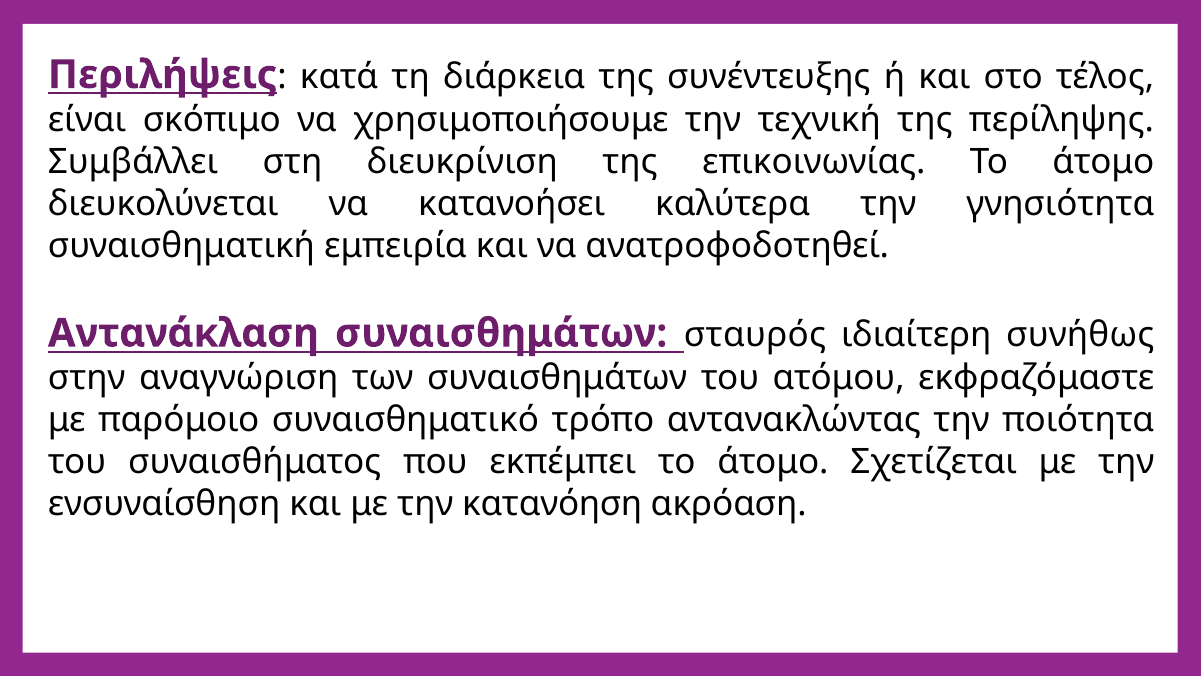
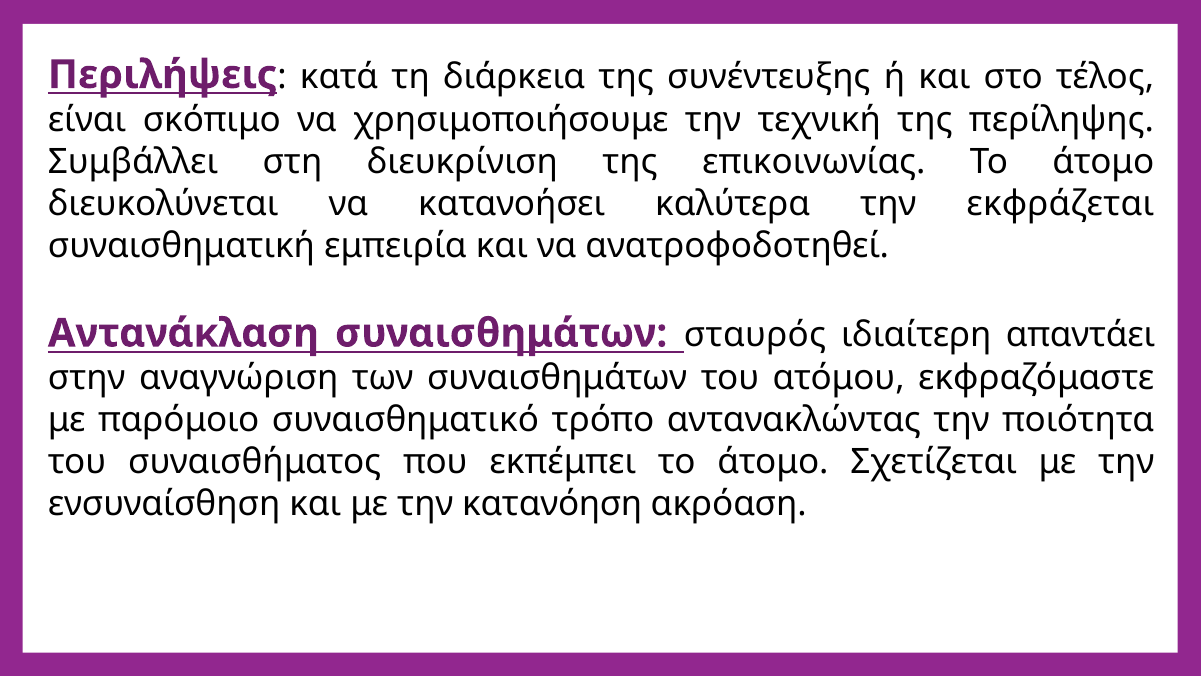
γνησιότητα: γνησιότητα -> εκφράζεται
συνήθως: συνήθως -> απαντάει
